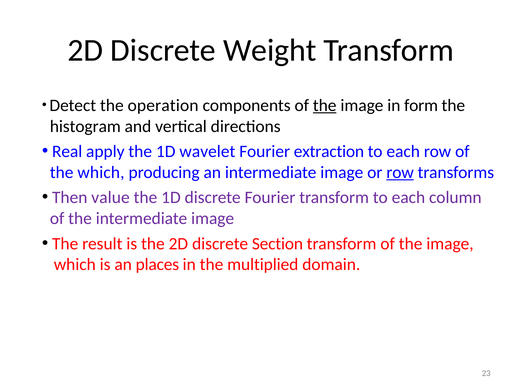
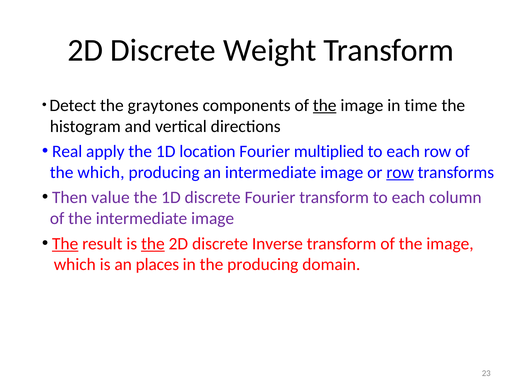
operation: operation -> graytones
form: form -> time
wavelet: wavelet -> location
extraction: extraction -> multiplied
The at (65, 244) underline: none -> present
the at (153, 244) underline: none -> present
Section: Section -> Inverse
the multiplied: multiplied -> producing
